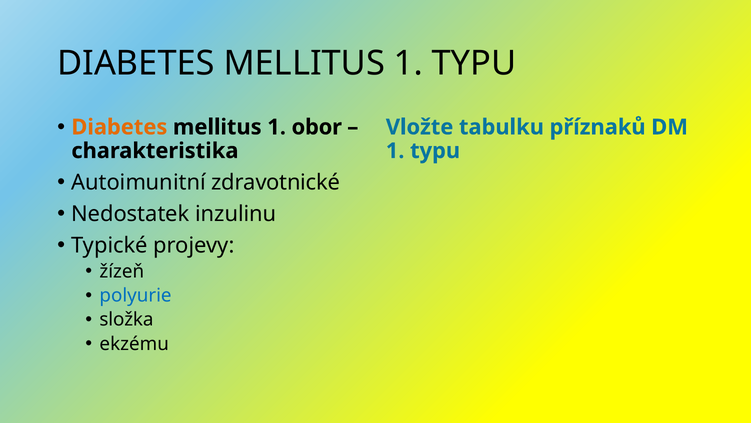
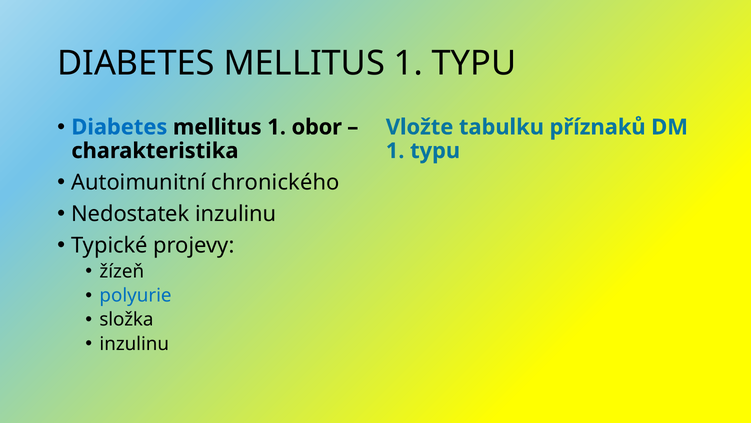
Diabetes at (119, 127) colour: orange -> blue
zdravotnické: zdravotnické -> chronického
ekzému at (134, 344): ekzému -> inzulinu
